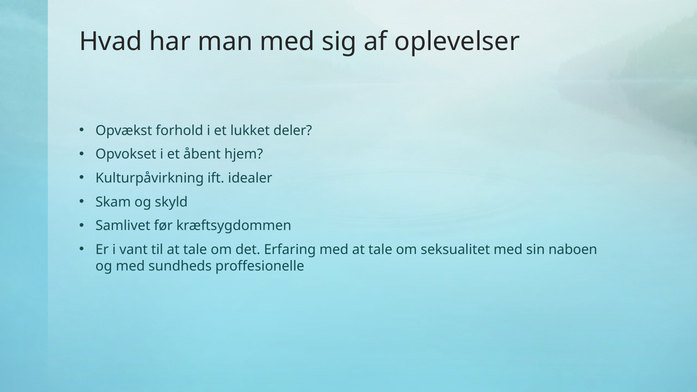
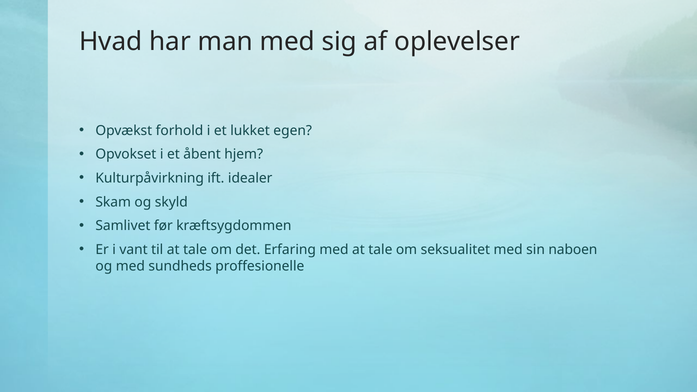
deler: deler -> egen
